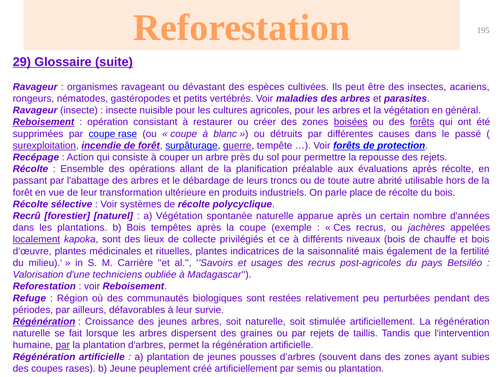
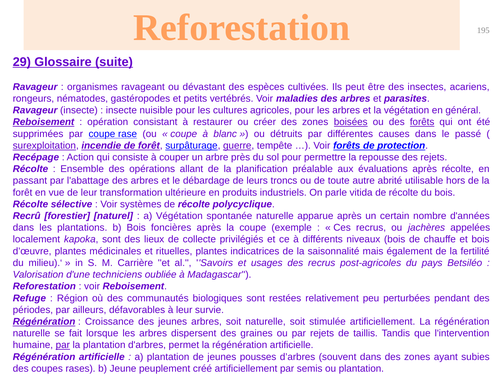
place: place -> vitida
tempêtes: tempêtes -> foncières
localement underline: present -> none
